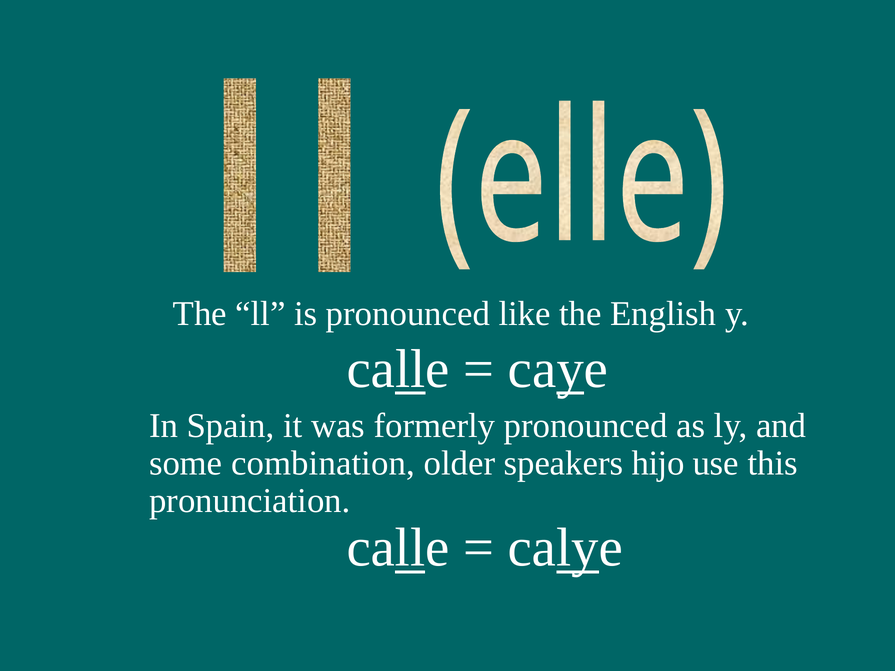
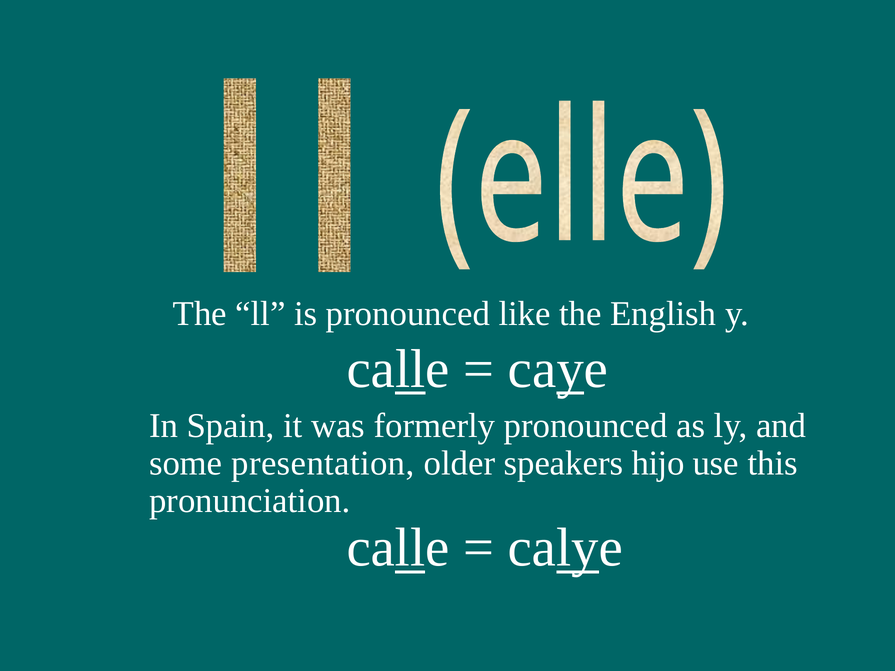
combination: combination -> presentation
